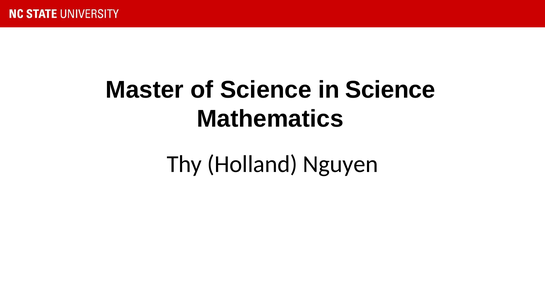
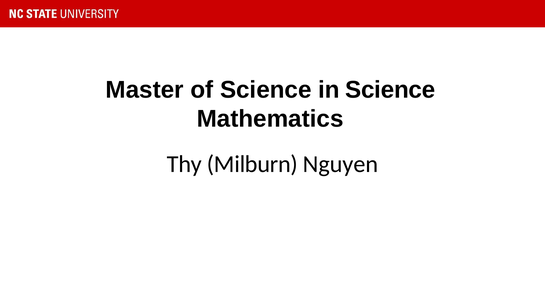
Holland: Holland -> Milburn
